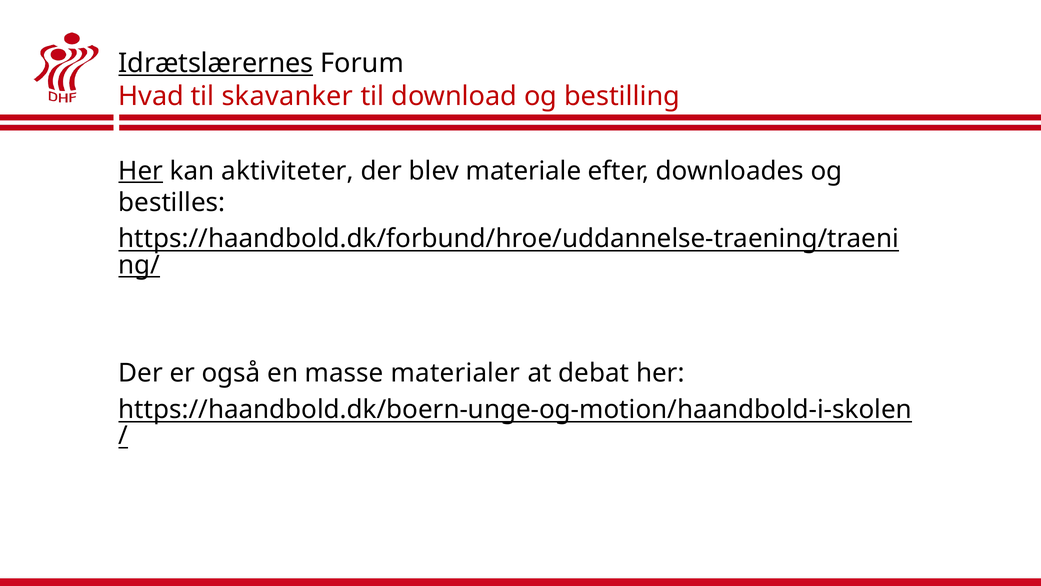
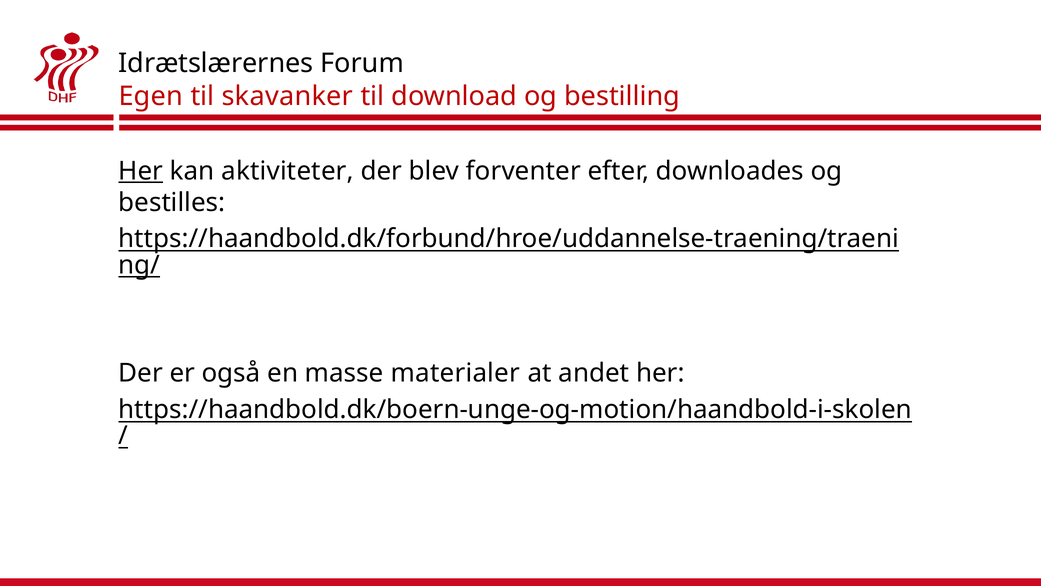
Idrætslærernes underline: present -> none
Hvad: Hvad -> Egen
materiale: materiale -> forventer
debat: debat -> andet
